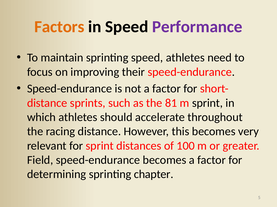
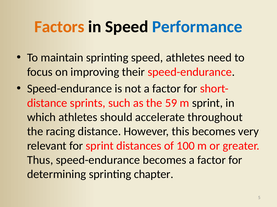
Performance colour: purple -> blue
81: 81 -> 59
Field: Field -> Thus
